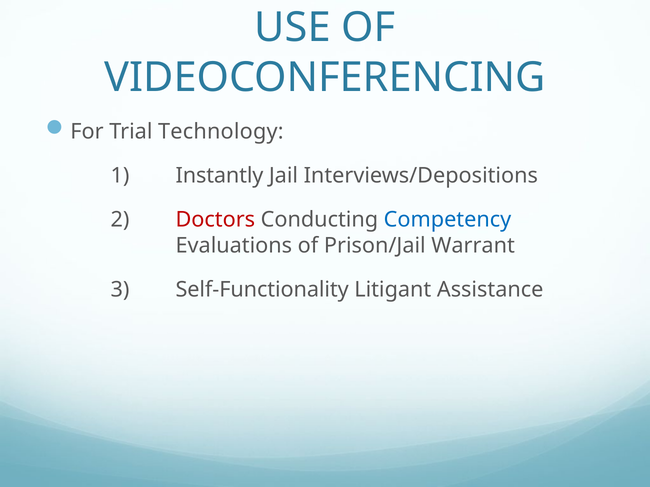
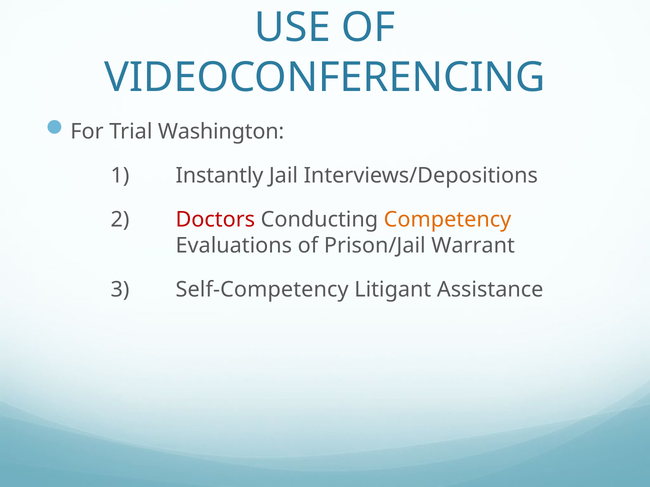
Technology: Technology -> Washington
Competency colour: blue -> orange
Self-Functionality: Self-Functionality -> Self-Competency
